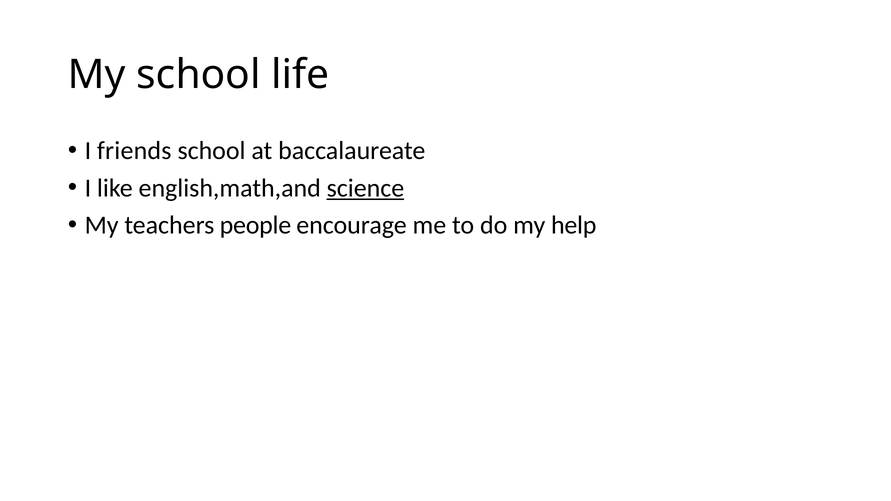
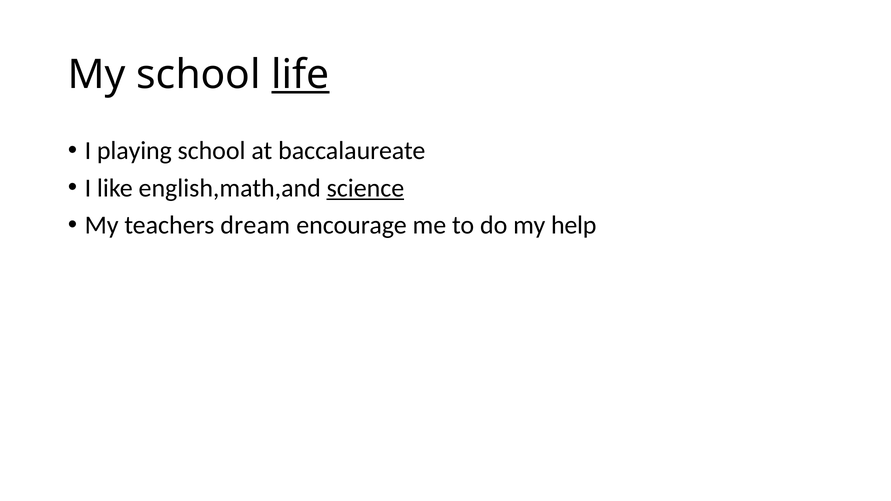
life underline: none -> present
friends: friends -> playing
people: people -> dream
